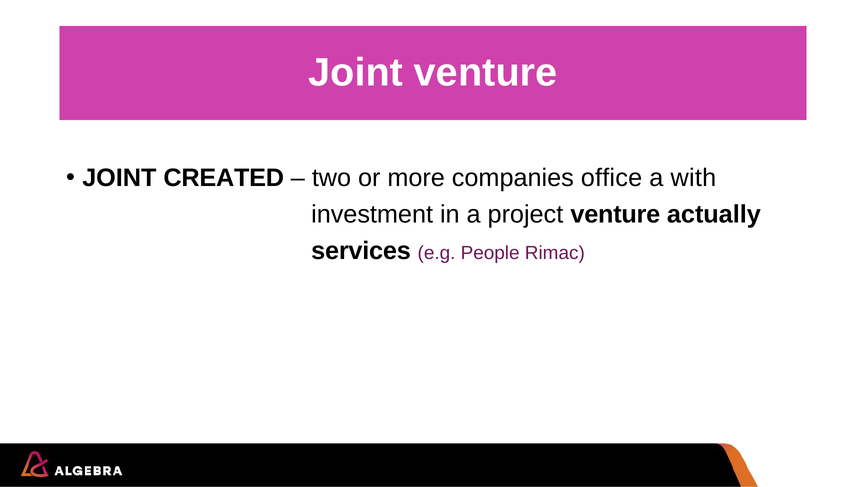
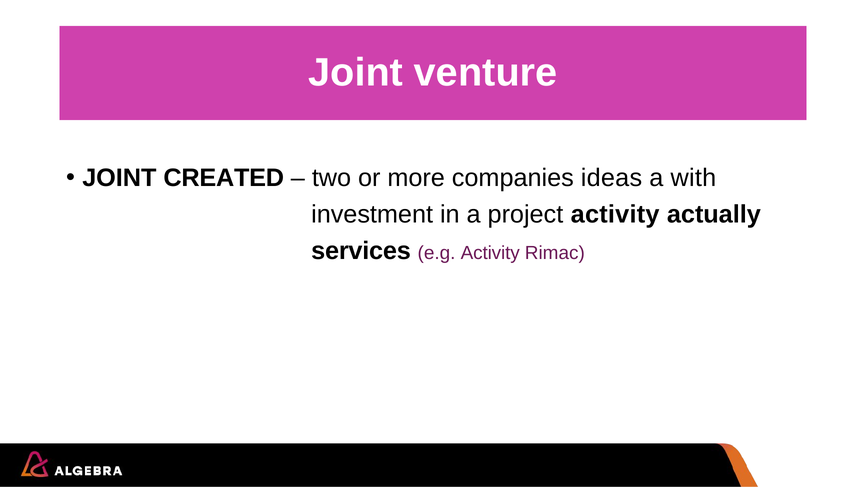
office: office -> ideas
project venture: venture -> activity
e.g People: People -> Activity
